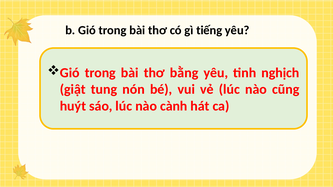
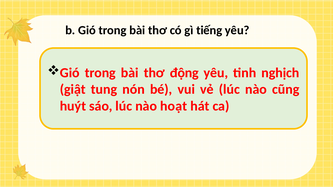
bằng: bằng -> động
cành: cành -> hoạt
